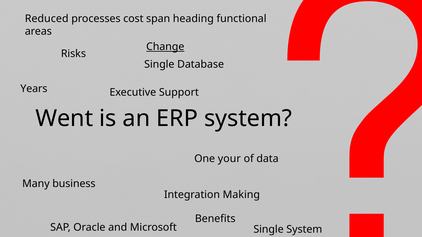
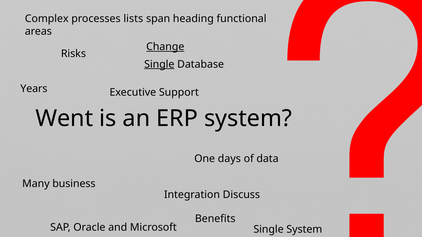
Reduced: Reduced -> Complex
cost: cost -> lists
Single at (159, 64) underline: none -> present
your: your -> days
Making: Making -> Discuss
